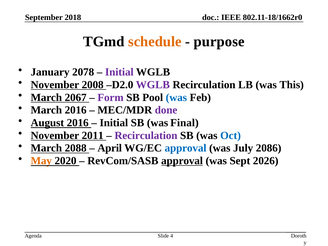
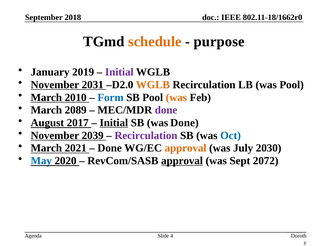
2078: 2078 -> 2019
2008: 2008 -> 2031
WGLB at (153, 85) colour: purple -> orange
was This: This -> Pool
2067: 2067 -> 2010
Form colour: purple -> blue
was at (176, 97) colour: blue -> orange
March 2016: 2016 -> 2089
August 2016: 2016 -> 2017
Initial at (114, 123) underline: none -> present
was Final: Final -> Done
2011: 2011 -> 2039
2088: 2088 -> 2021
April at (110, 148): April -> Done
approval at (186, 148) colour: blue -> orange
2086: 2086 -> 2030
May colour: orange -> blue
2026: 2026 -> 2072
